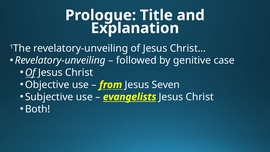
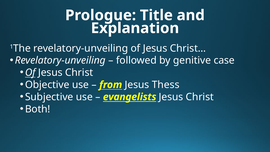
Seven: Seven -> Thess
